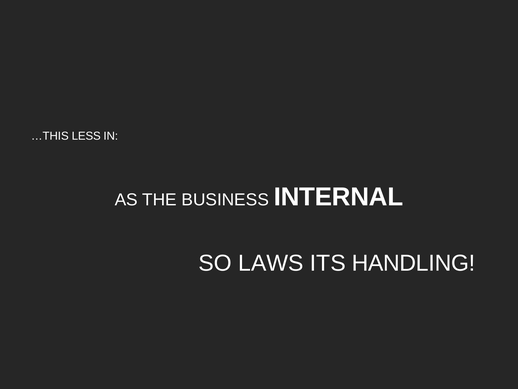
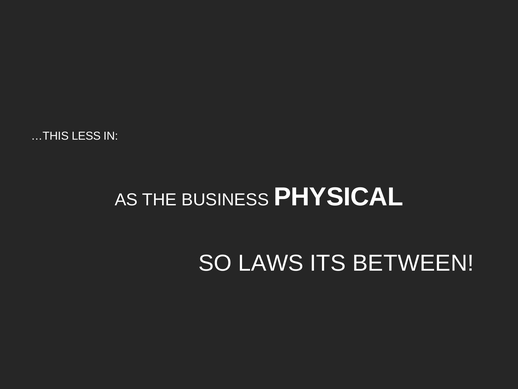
INTERNAL: INTERNAL -> PHYSICAL
HANDLING: HANDLING -> BETWEEN
